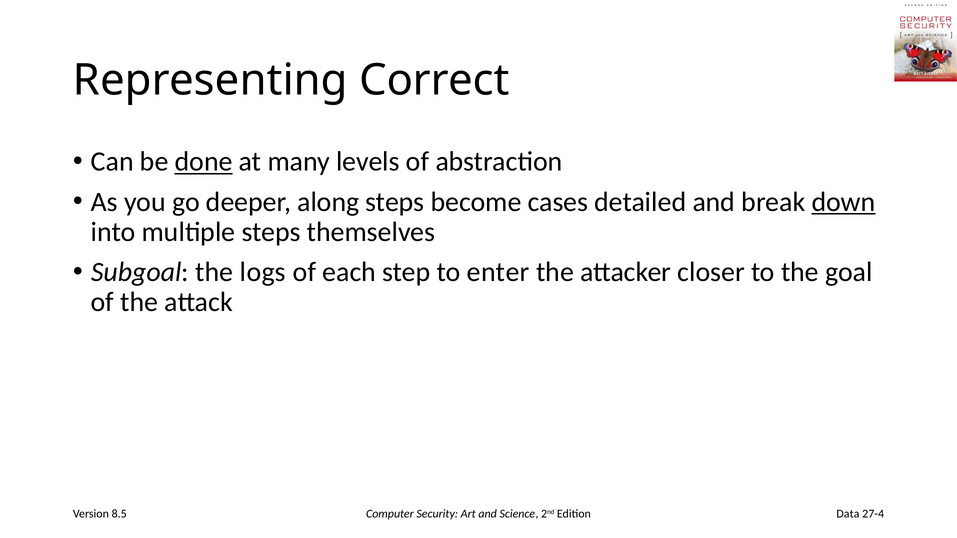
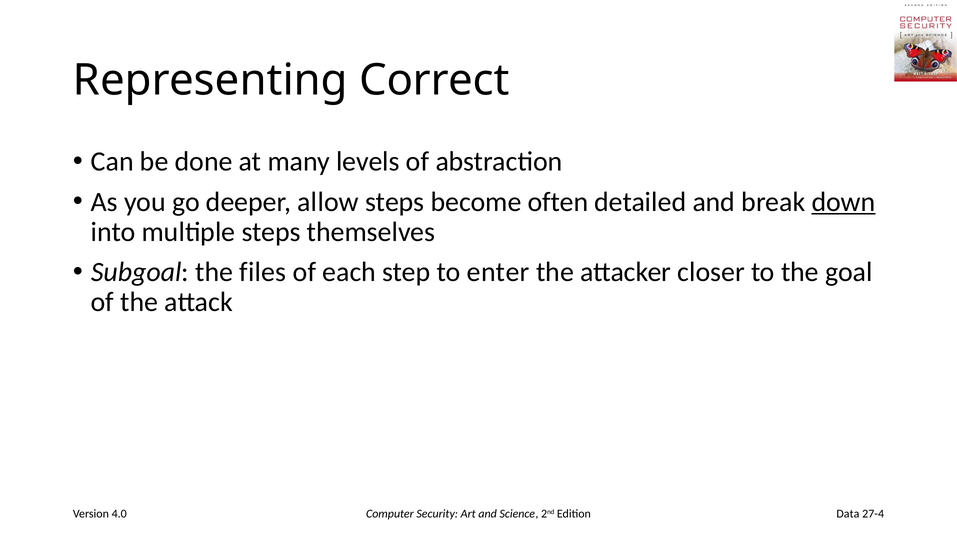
done underline: present -> none
along: along -> allow
cases: cases -> often
logs: logs -> files
8.5: 8.5 -> 4.0
